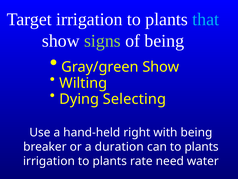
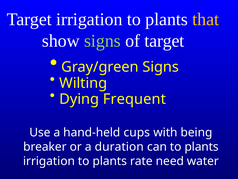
that colour: light blue -> yellow
of being: being -> target
Gray/green Show: Show -> Signs
Selecting: Selecting -> Frequent
right: right -> cups
